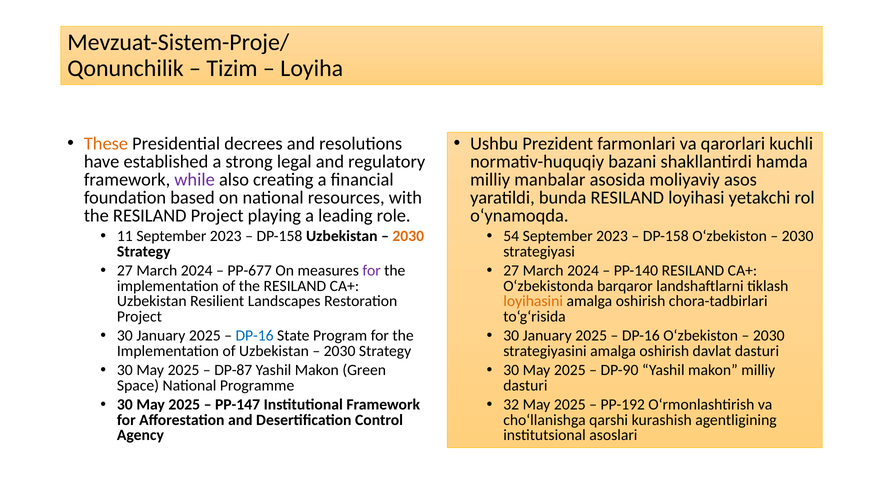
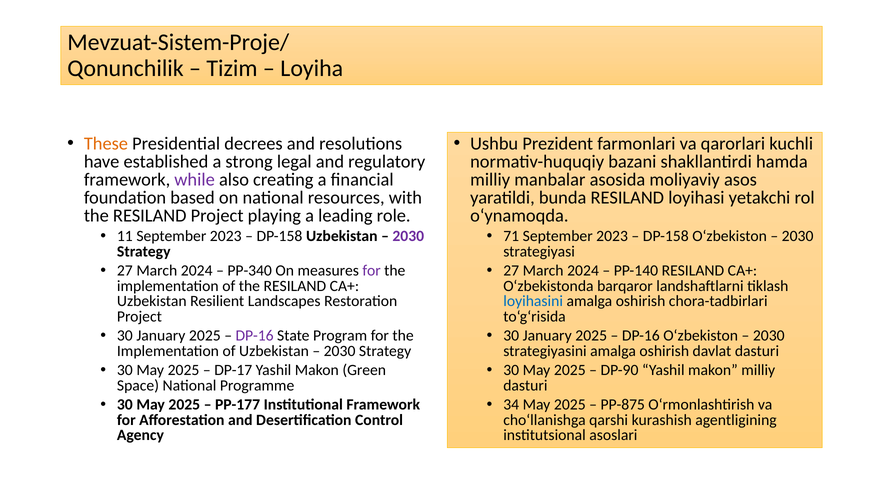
2030 at (408, 236) colour: orange -> purple
54: 54 -> 71
PP-677: PP-677 -> PP-340
loyihasini colour: orange -> blue
DP-16 at (255, 336) colour: blue -> purple
DP-87: DP-87 -> DP-17
PP-147: PP-147 -> PP-177
32: 32 -> 34
PP-192: PP-192 -> PP-875
